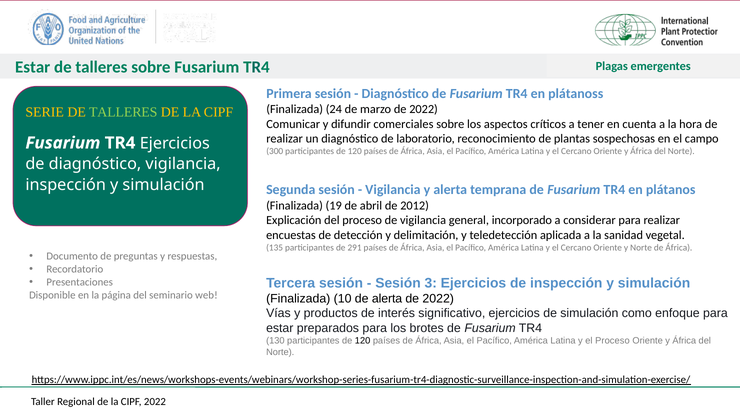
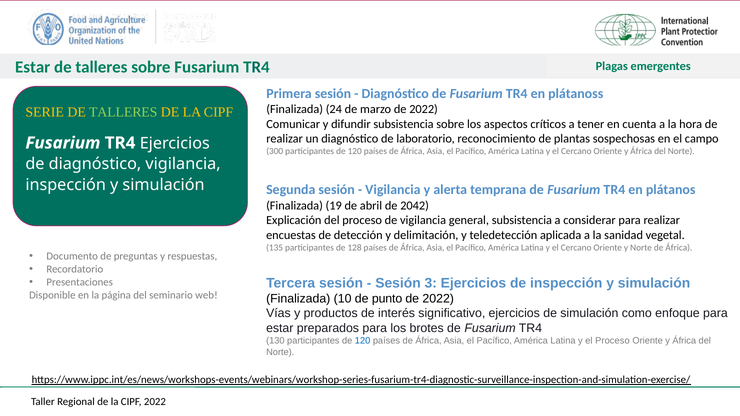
difundir comerciales: comerciales -> subsistencia
2012: 2012 -> 2042
general incorporado: incorporado -> subsistencia
291: 291 -> 128
de alerta: alerta -> punto
120 at (363, 341) colour: black -> blue
